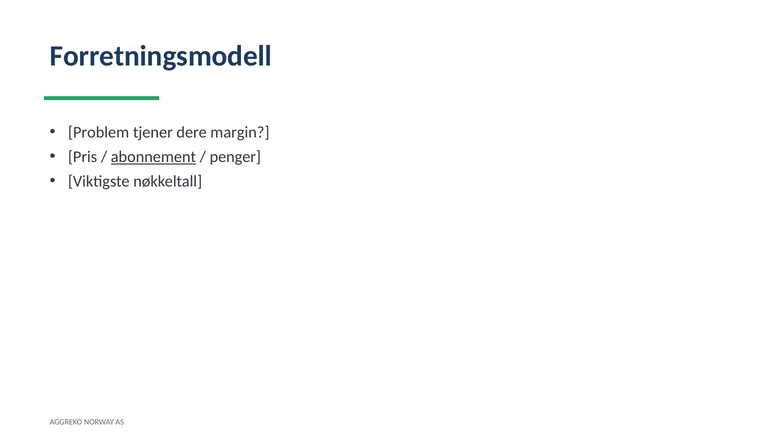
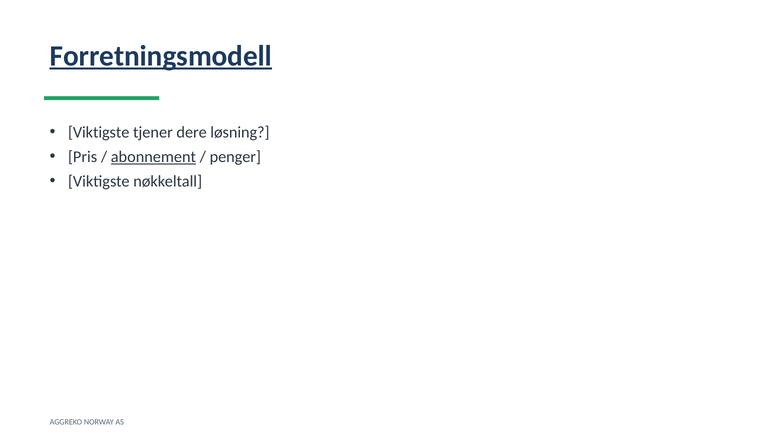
Forretningsmodell underline: none -> present
Problem at (99, 132): Problem -> Viktigste
margin: margin -> løsning
